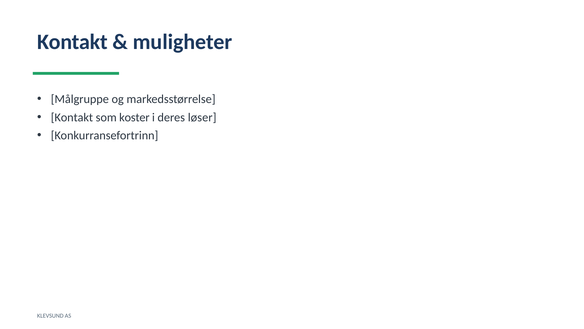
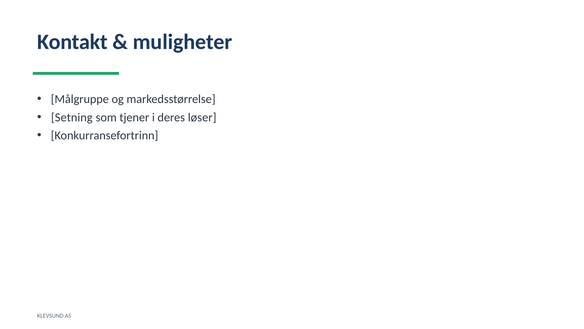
Kontakt at (72, 117): Kontakt -> Setning
koster: koster -> tjener
